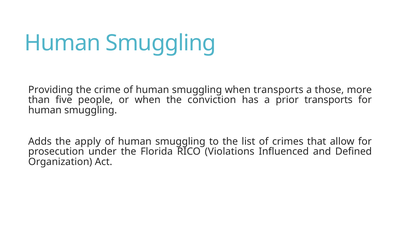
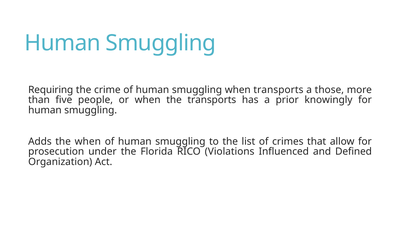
Providing: Providing -> Requiring
the conviction: conviction -> transports
prior transports: transports -> knowingly
the apply: apply -> when
